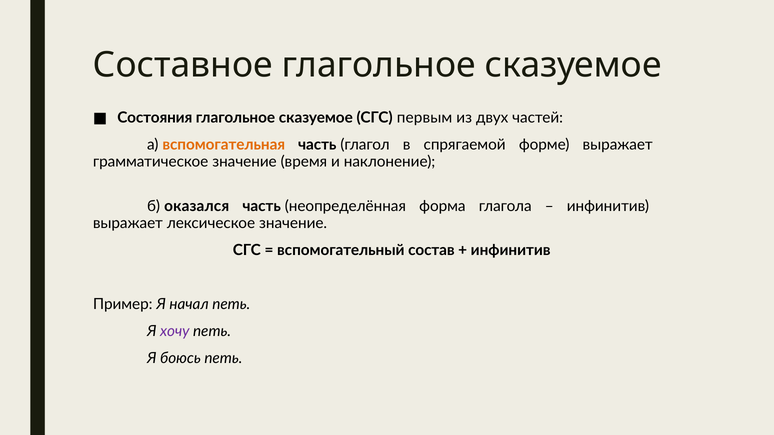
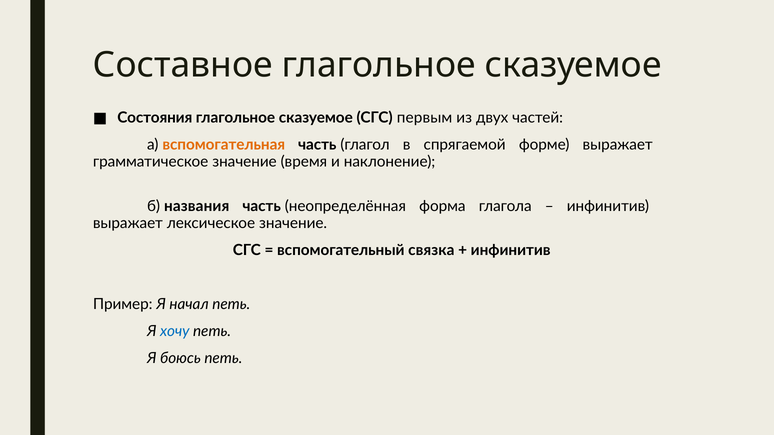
оказался: оказался -> названия
состав: состав -> связка
хочу colour: purple -> blue
